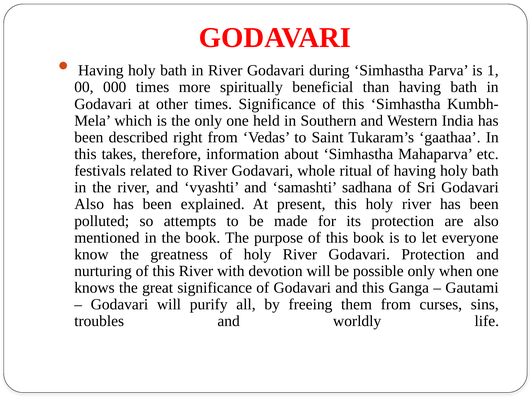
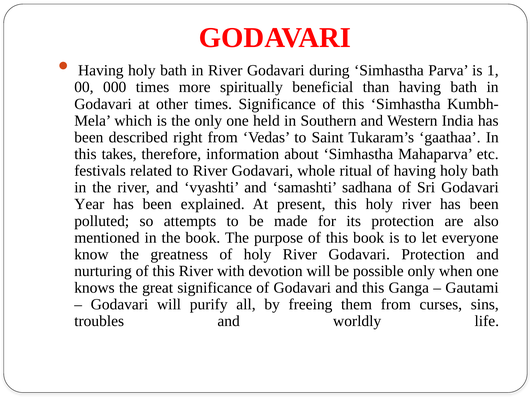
Also at (89, 204): Also -> Year
